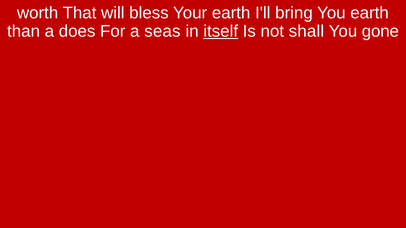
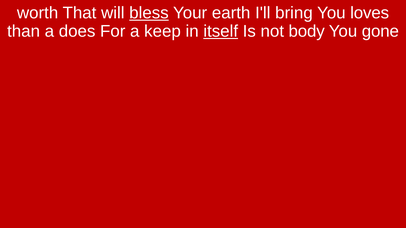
bless underline: none -> present
You earth: earth -> loves
seas: seas -> keep
shall: shall -> body
